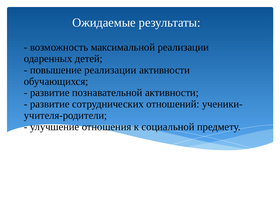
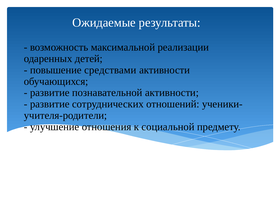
повышение реализации: реализации -> средствами
